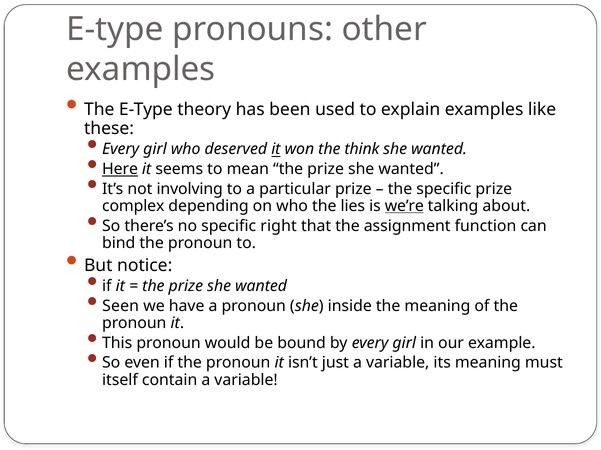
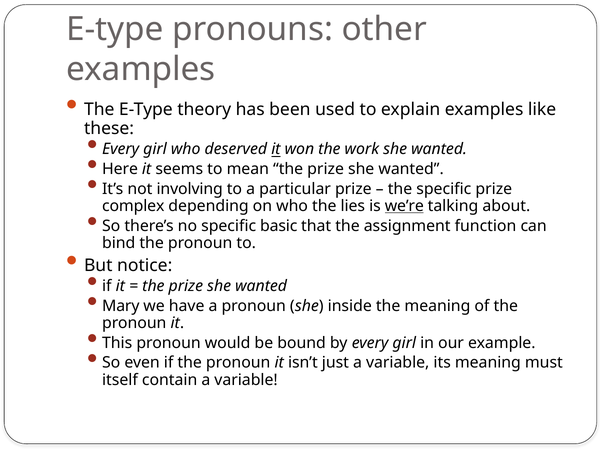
think: think -> work
Here underline: present -> none
right: right -> basic
Seen: Seen -> Mary
